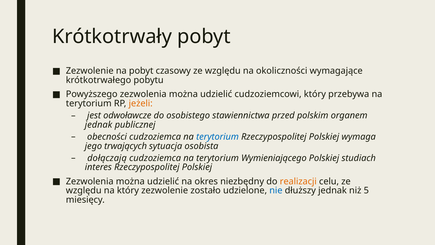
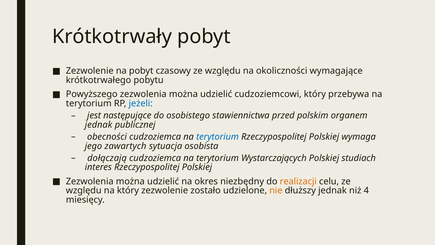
jeżeli colour: orange -> blue
odwoławcze: odwoławcze -> następujące
trwających: trwających -> zawartych
Wymieniającego: Wymieniającego -> Wystarczających
nie colour: blue -> orange
5: 5 -> 4
